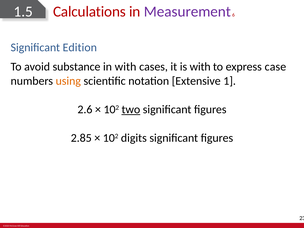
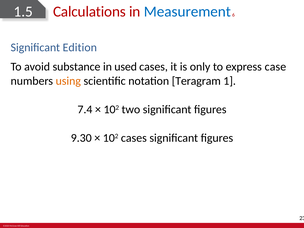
Measurement colour: purple -> blue
in with: with -> used
is with: with -> only
Extensive: Extensive -> Teragram
2.6: 2.6 -> 7.4
two underline: present -> none
2.85: 2.85 -> 9.30
102 digits: digits -> cases
